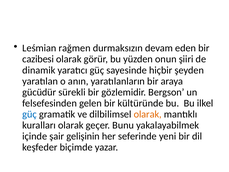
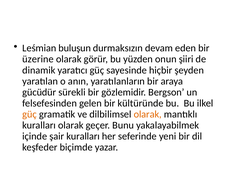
rağmen: rağmen -> buluşun
cazibesi: cazibesi -> üzerine
güç at (30, 114) colour: blue -> orange
şair gelişinin: gelişinin -> kuralları
